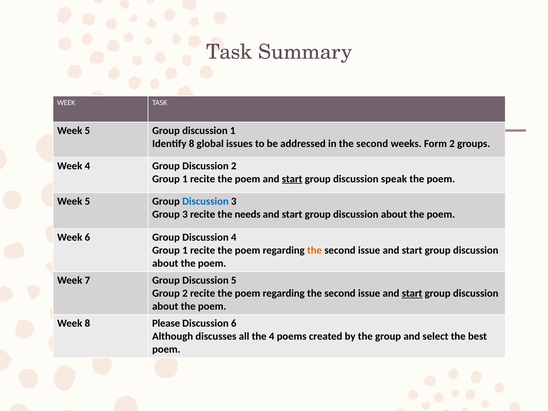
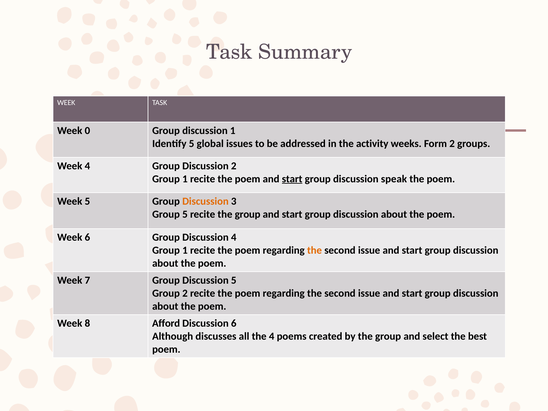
5 at (87, 131): 5 -> 0
Identify 8: 8 -> 5
in the second: second -> activity
Discussion at (205, 201) colour: blue -> orange
Group 3: 3 -> 5
recite the needs: needs -> group
start at (412, 293) underline: present -> none
Please: Please -> Afford
